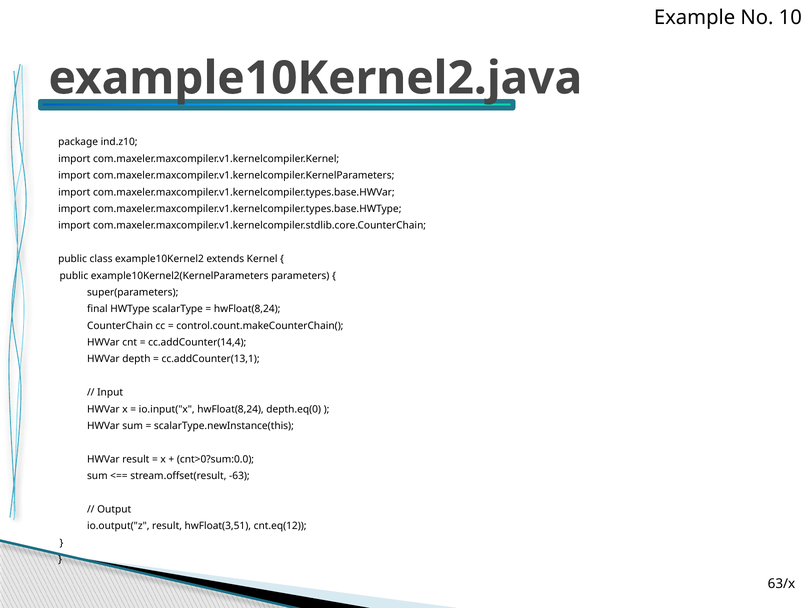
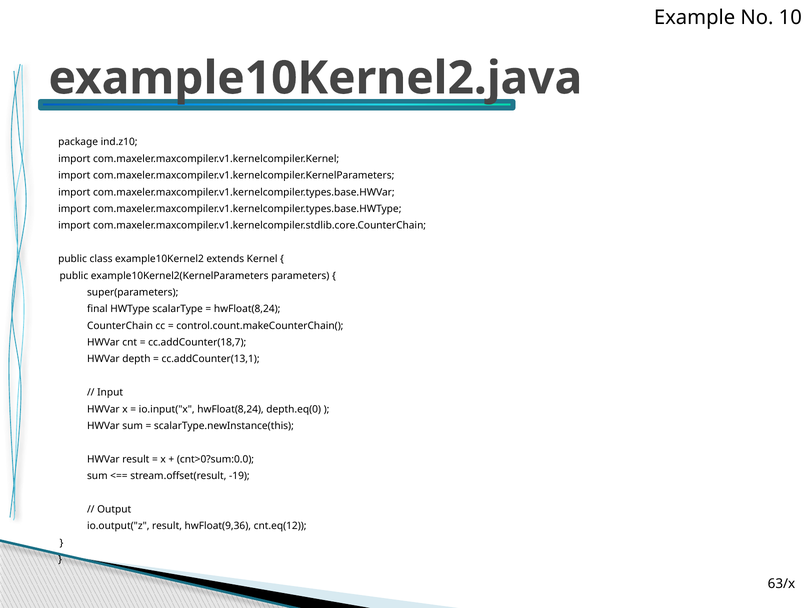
cc.addCounter(14,4: cc.addCounter(14,4 -> cc.addCounter(18,7
-63: -63 -> -19
hwFloat(3,51: hwFloat(3,51 -> hwFloat(9,36
